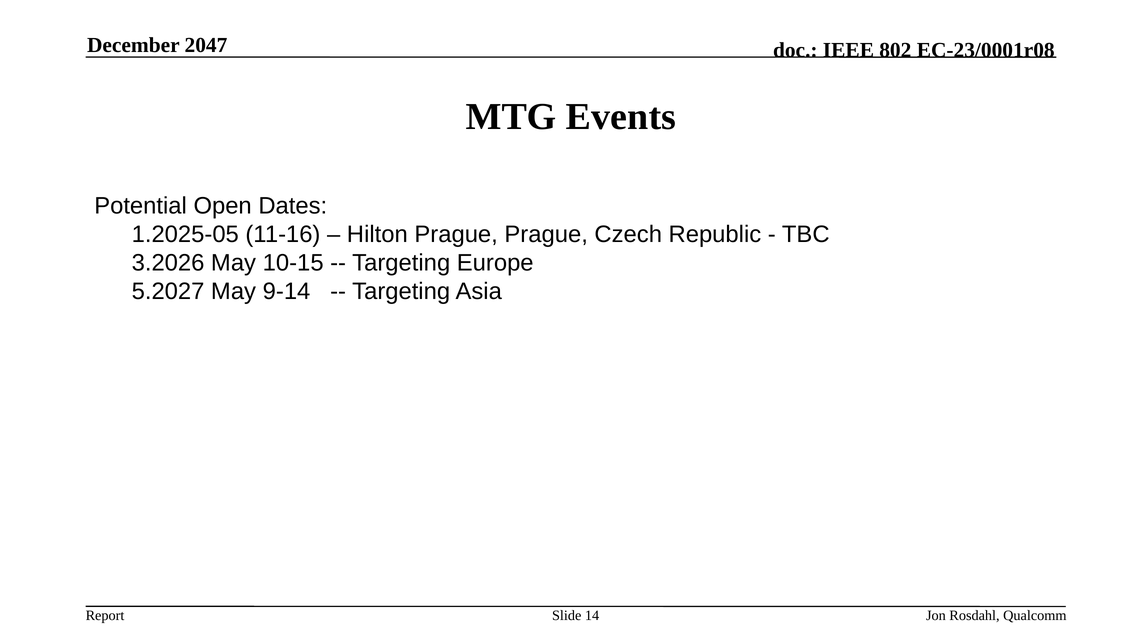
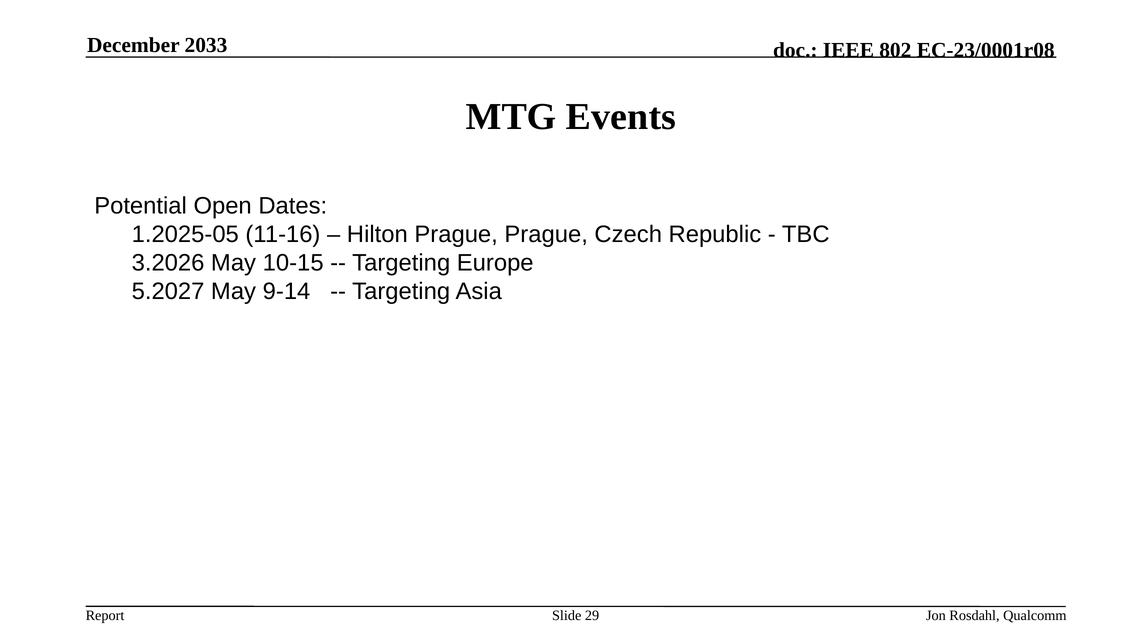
2047: 2047 -> 2033
14: 14 -> 29
